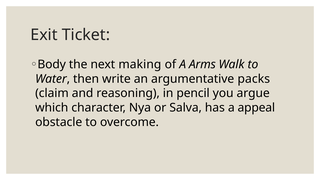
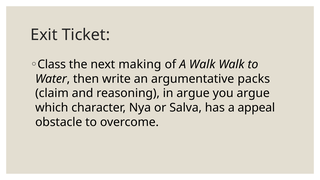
Body: Body -> Class
A Arms: Arms -> Walk
in pencil: pencil -> argue
